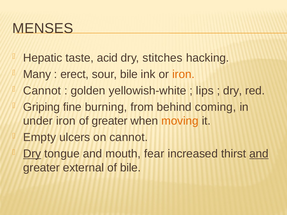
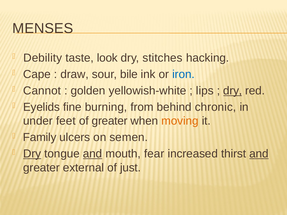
Hepatic: Hepatic -> Debility
acid: acid -> look
Many: Many -> Cape
erect: erect -> draw
iron at (183, 74) colour: orange -> blue
dry at (233, 91) underline: none -> present
Griping: Griping -> Eyelids
coming: coming -> chronic
under iron: iron -> feet
Empty: Empty -> Family
on cannot: cannot -> semen
and at (93, 154) underline: none -> present
of bile: bile -> just
